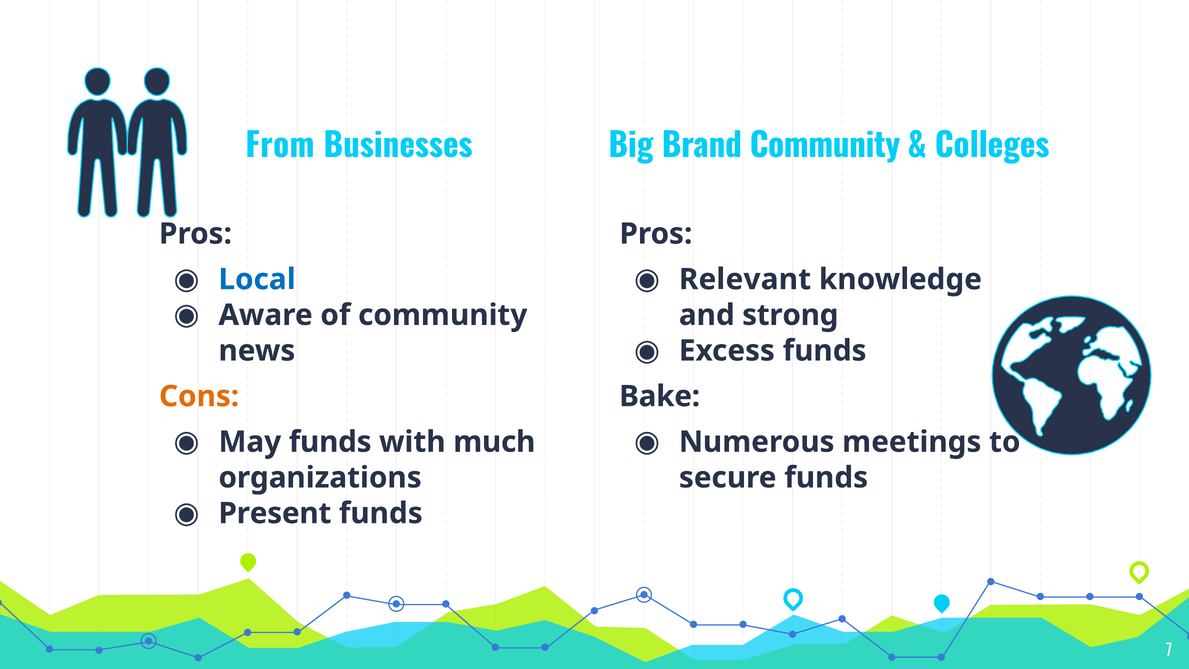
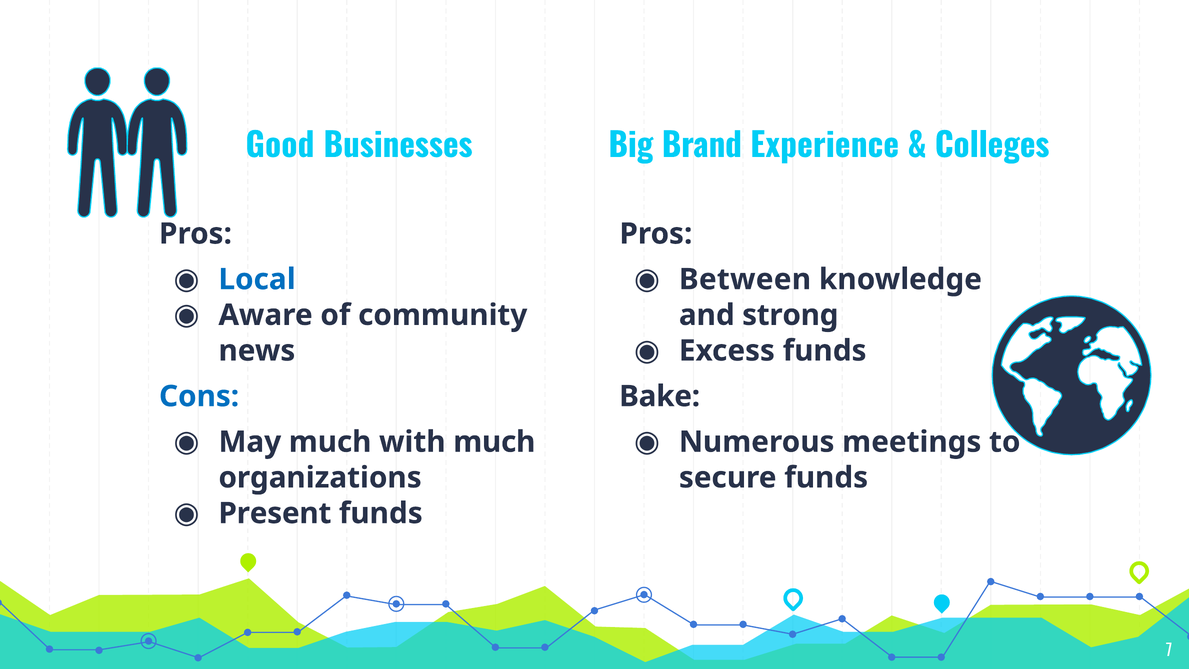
From: From -> Good
Brand Community: Community -> Experience
Relevant: Relevant -> Between
Cons colour: orange -> blue
May funds: funds -> much
